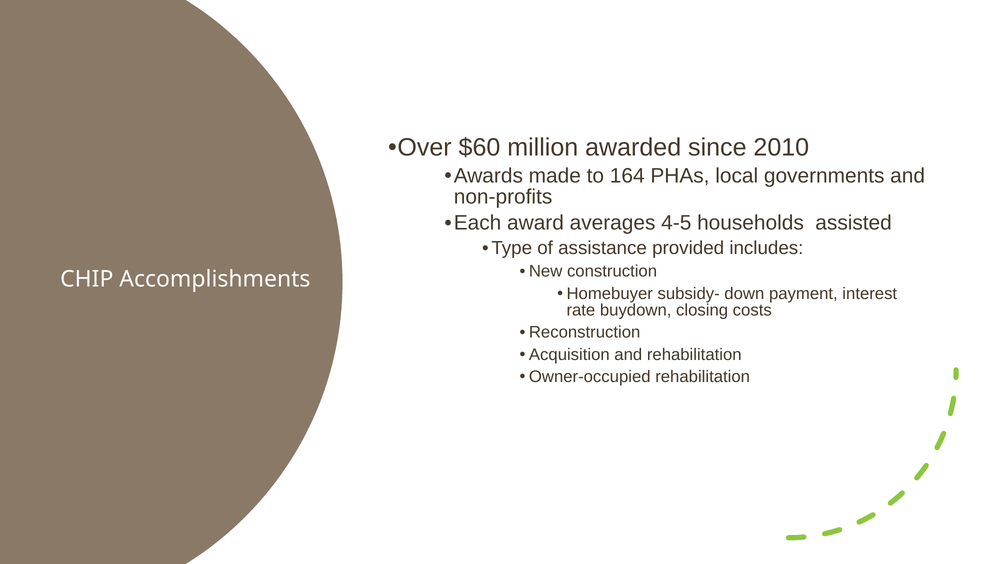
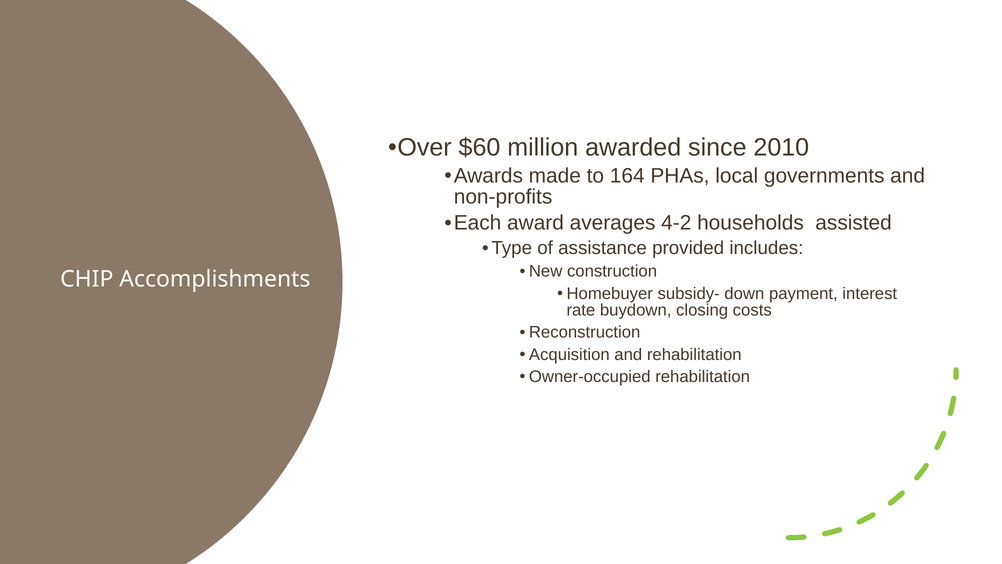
4-5: 4-5 -> 4-2
